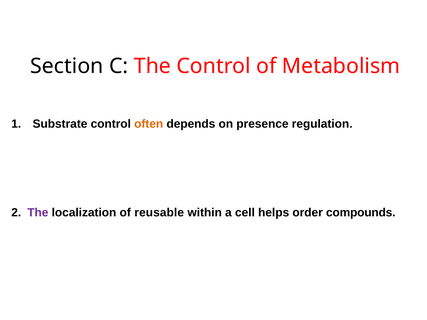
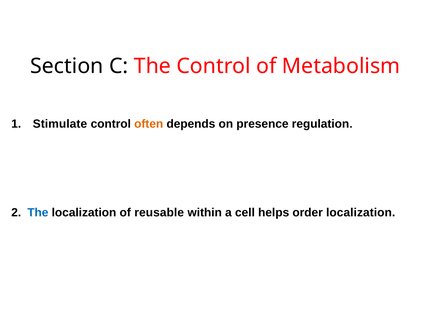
Substrate: Substrate -> Stimulate
The at (38, 213) colour: purple -> blue
order compounds: compounds -> localization
